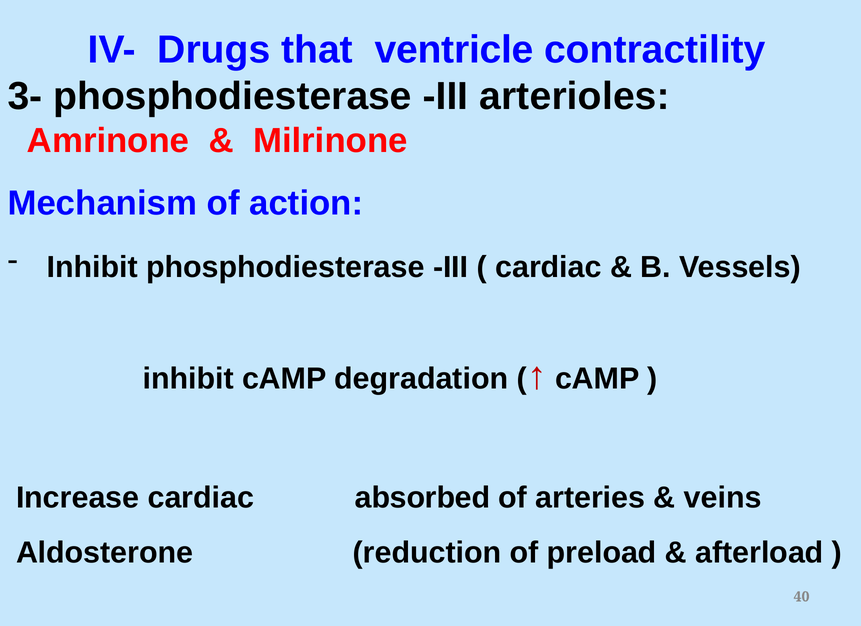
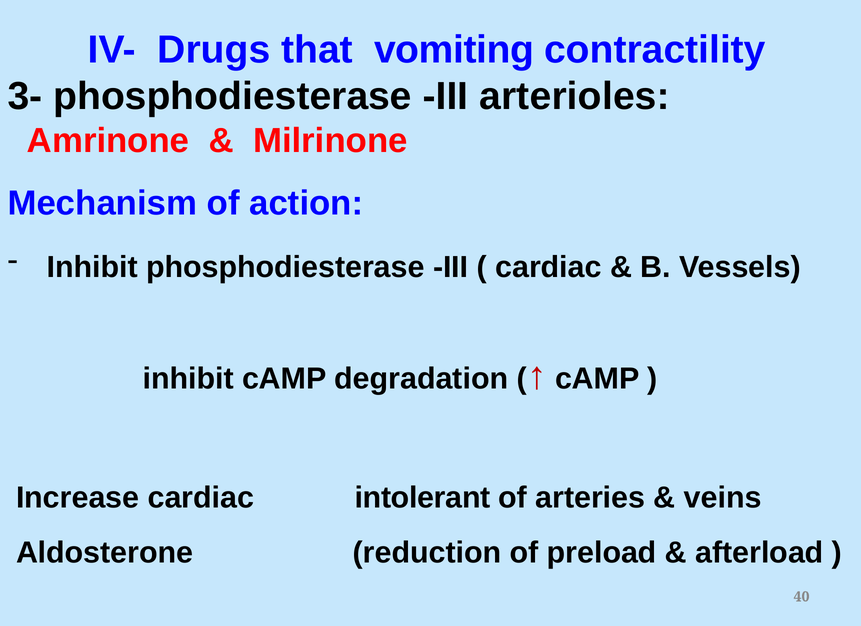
ventricle: ventricle -> vomiting
absorbed: absorbed -> intolerant
